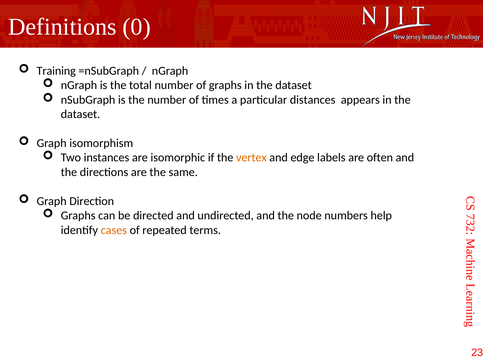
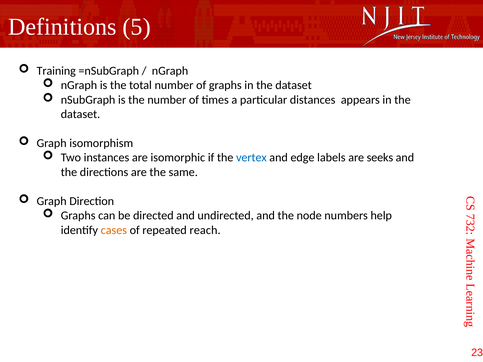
0: 0 -> 5
vertex colour: orange -> blue
often: often -> seeks
terms: terms -> reach
